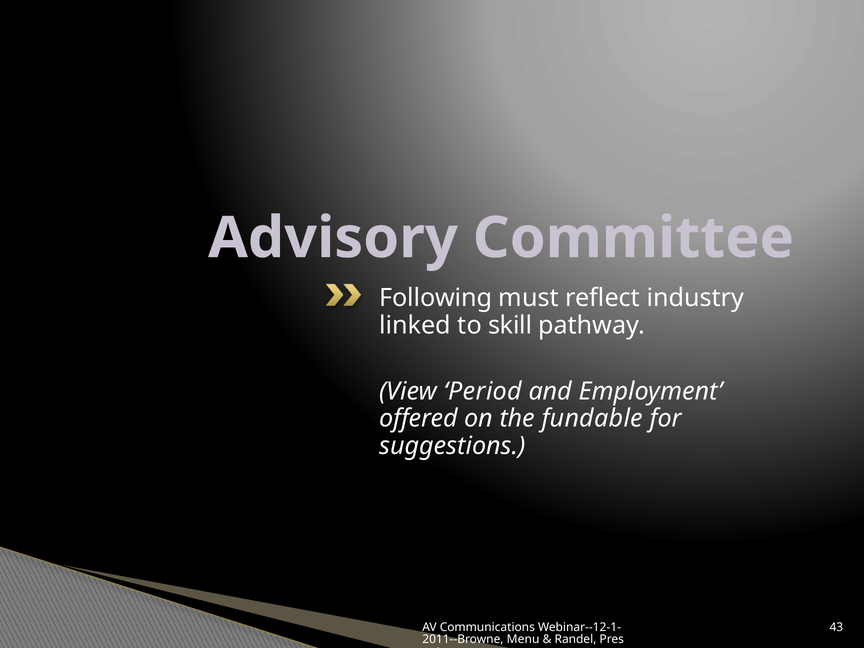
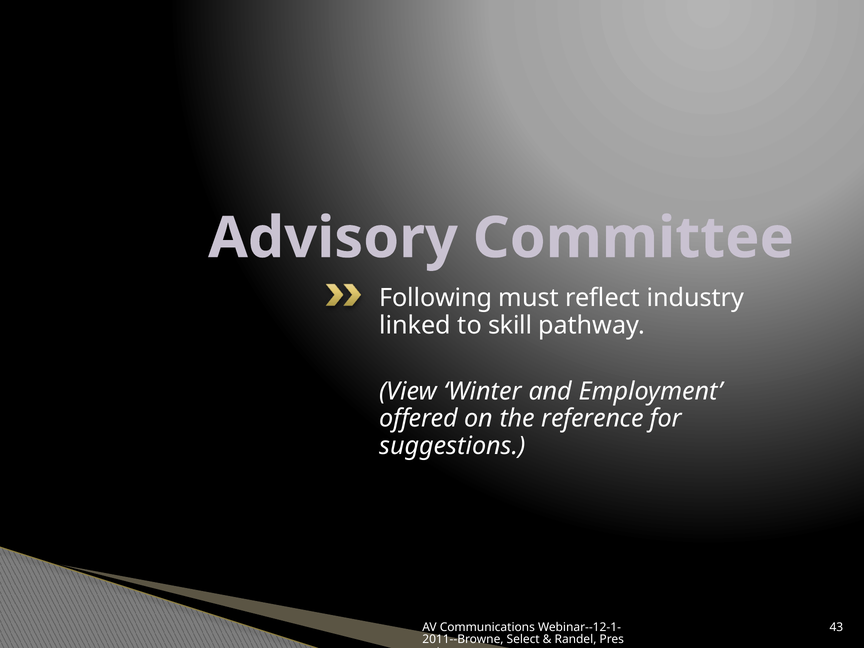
Period: Period -> Winter
fundable: fundable -> reference
Menu: Menu -> Select
